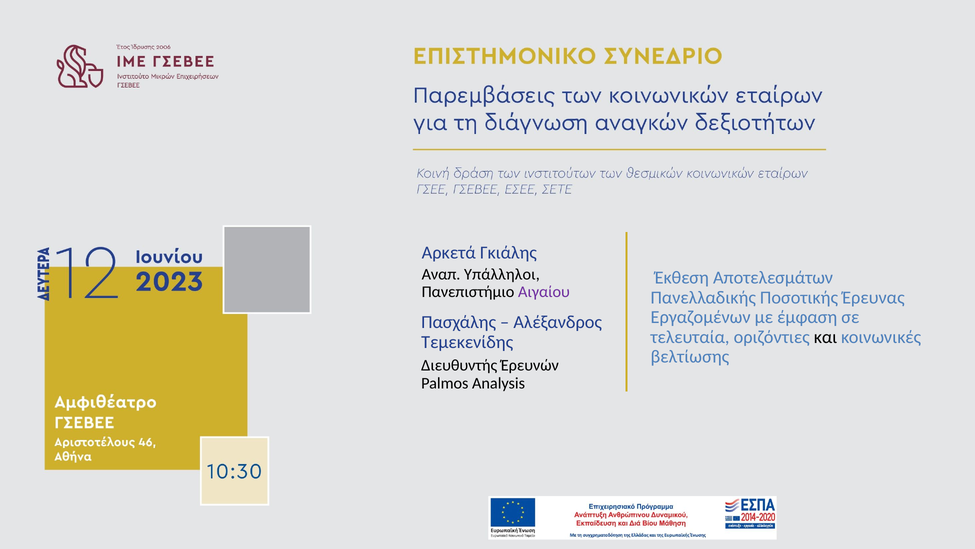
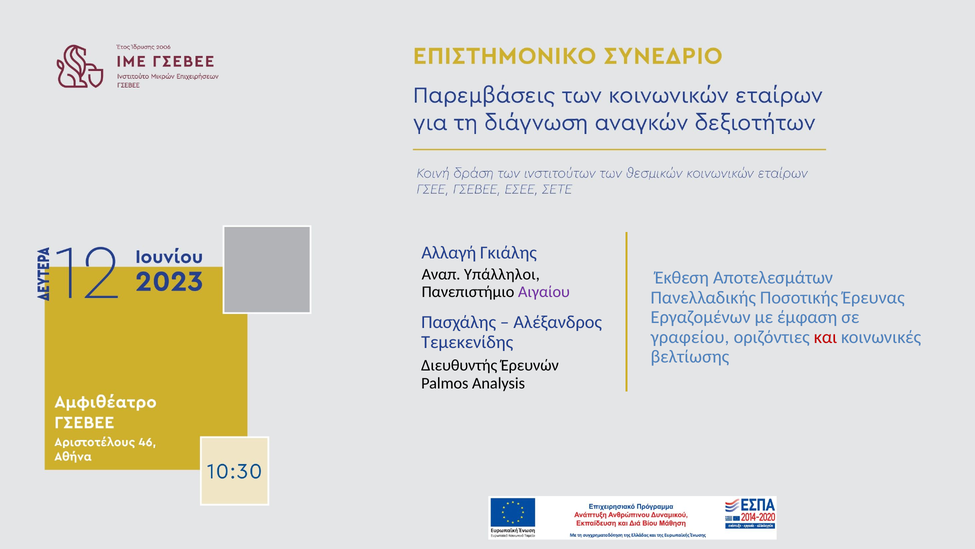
Αρκετά: Αρκετά -> Αλλαγή
τελευταία: τελευταία -> γραφείου
και colour: black -> red
